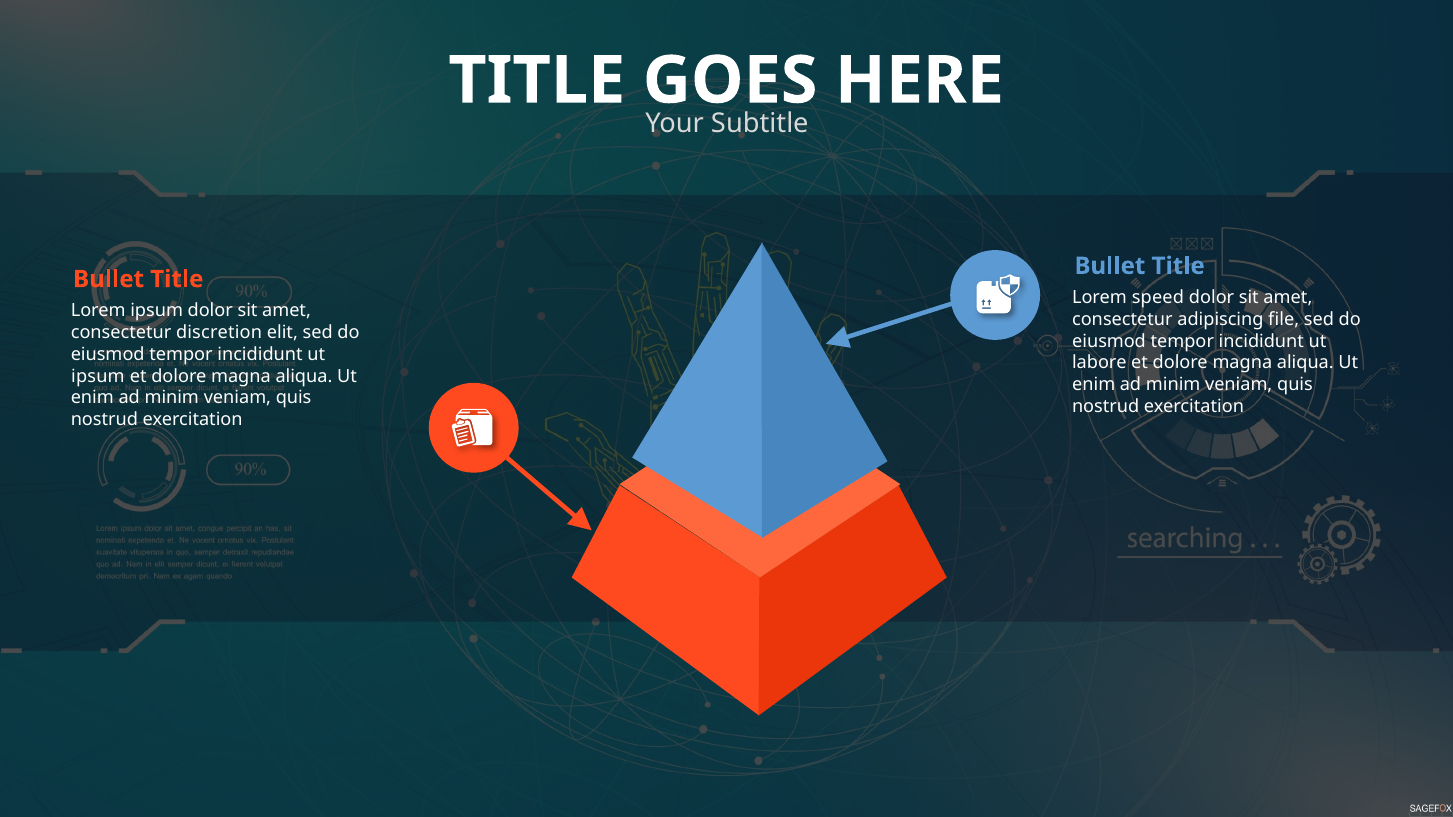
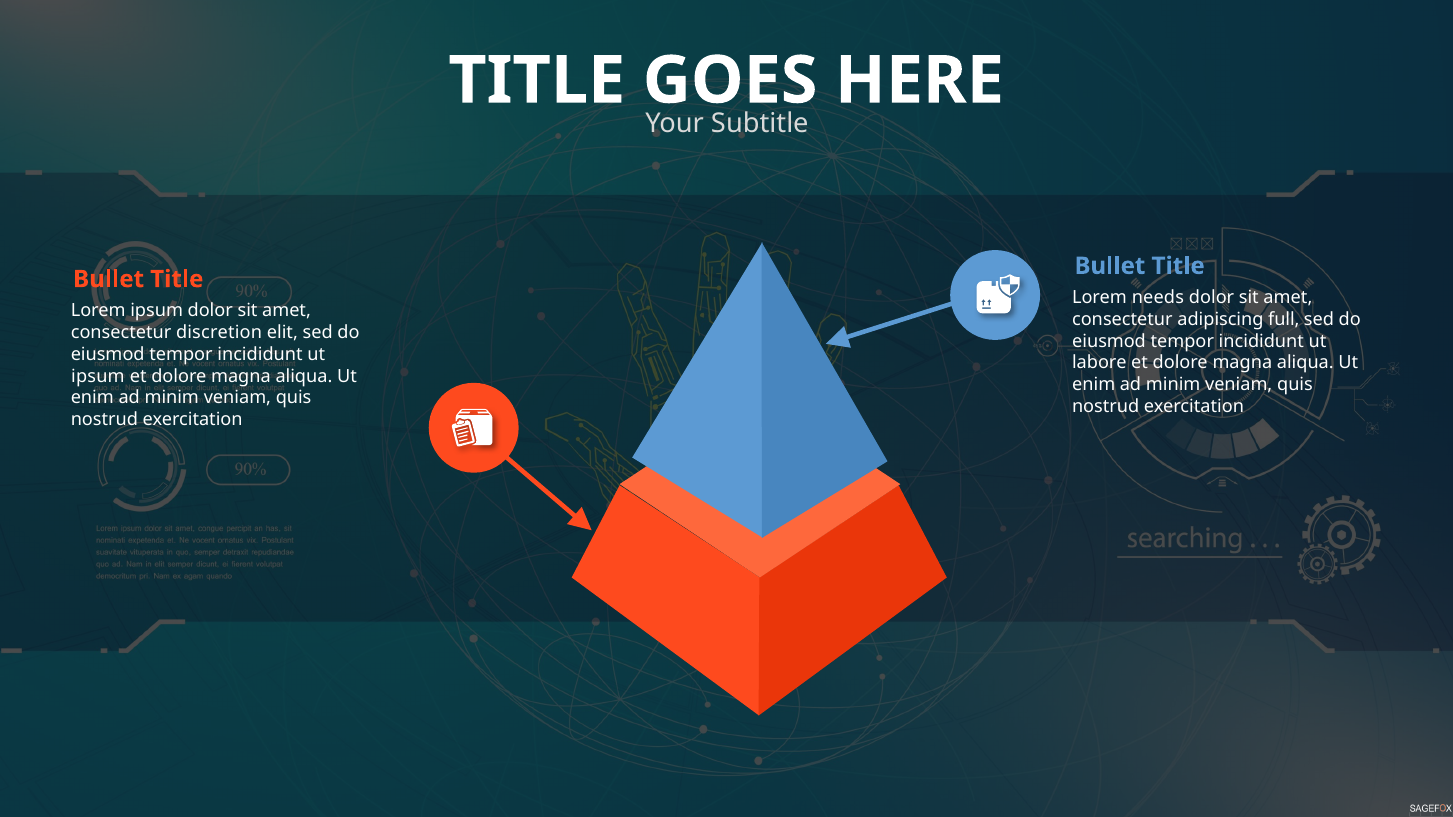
speed: speed -> needs
file: file -> full
